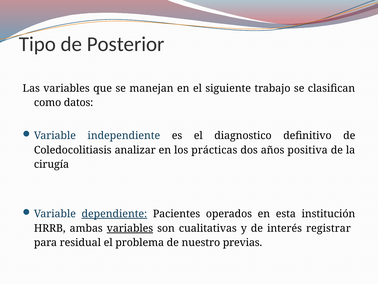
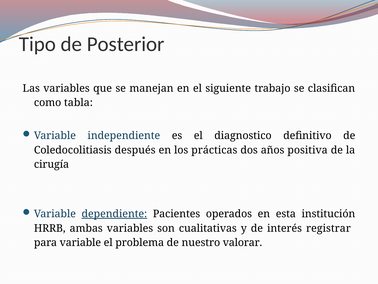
datos: datos -> tabla
analizar: analizar -> después
variables at (130, 228) underline: present -> none
para residual: residual -> variable
previas: previas -> valorar
